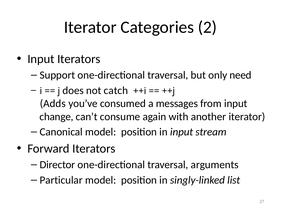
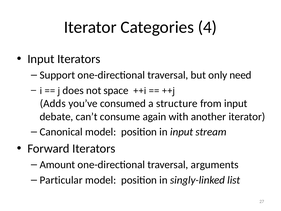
2: 2 -> 4
catch: catch -> space
messages: messages -> structure
change: change -> debate
Director: Director -> Amount
